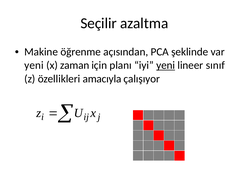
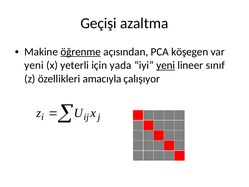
Seçilir: Seçilir -> Geçişi
öğrenme underline: none -> present
şeklinde: şeklinde -> köşegen
zaman: zaman -> yeterli
planı: planı -> yada
